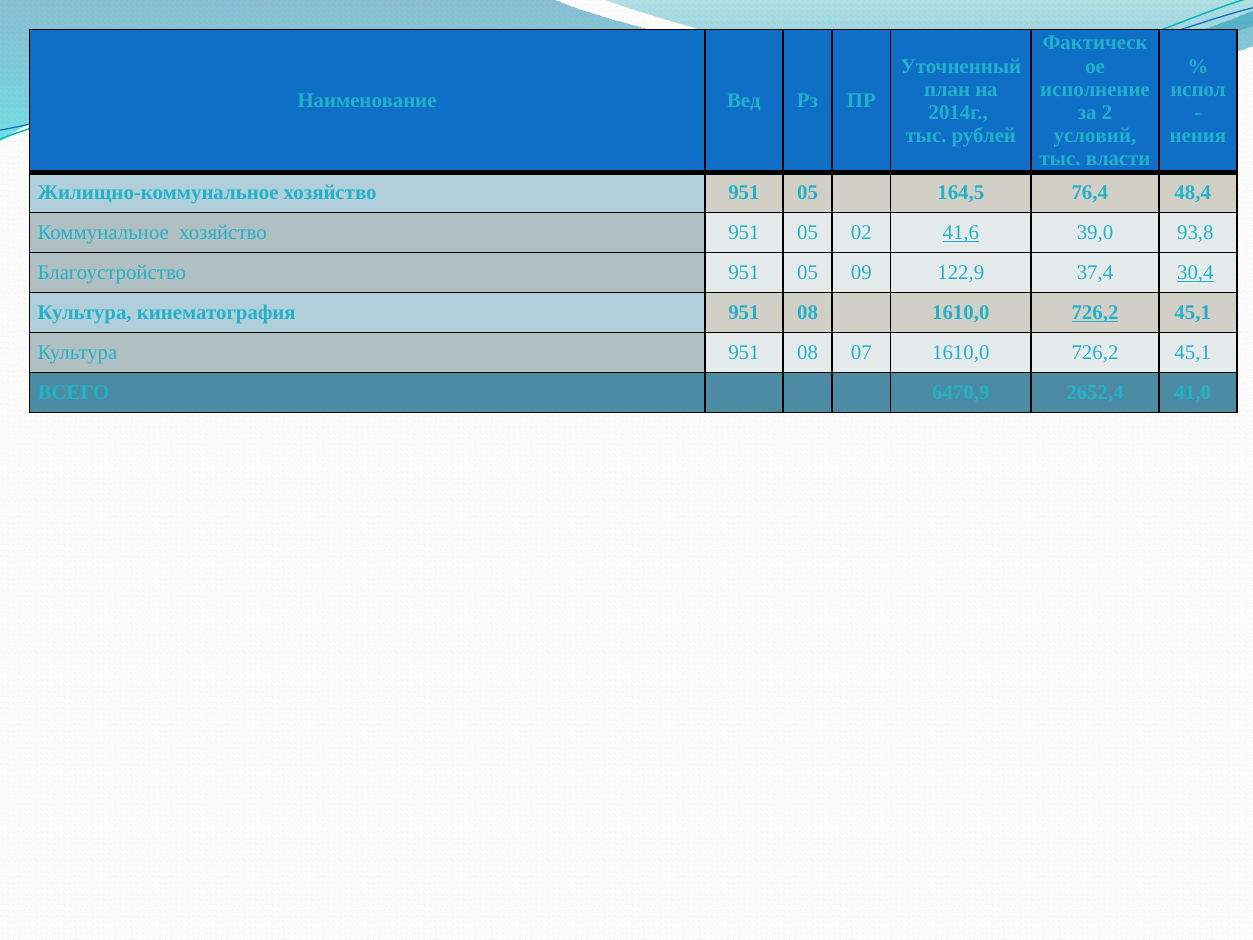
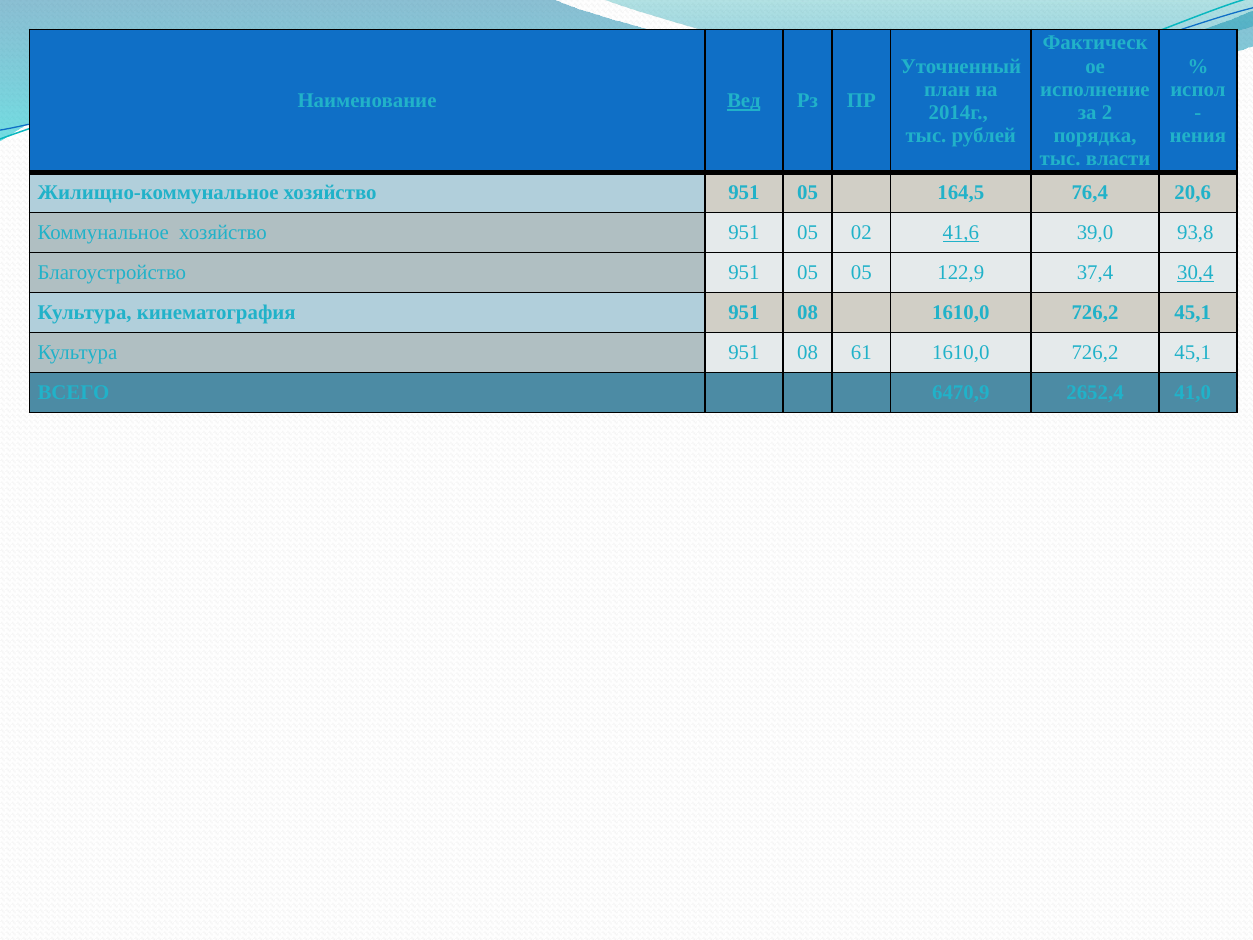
Вед underline: none -> present
условий: условий -> порядка
48,4: 48,4 -> 20,6
05 09: 09 -> 05
726,2 at (1095, 312) underline: present -> none
07: 07 -> 61
